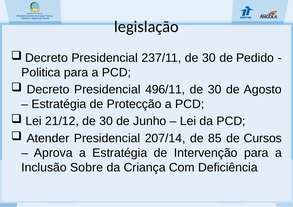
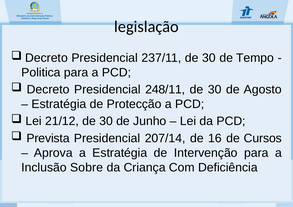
Pedido: Pedido -> Tempo
496/11: 496/11 -> 248/11
Atender: Atender -> Prevista
85: 85 -> 16
